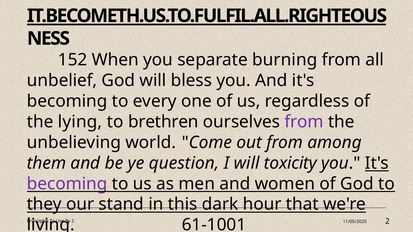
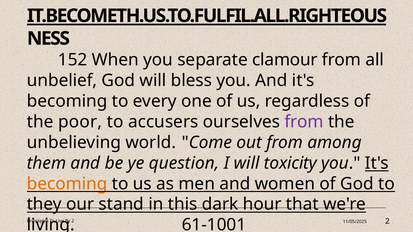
burning: burning -> clamour
lying: lying -> poor
brethren: brethren -> accusers
becoming at (67, 184) colour: purple -> orange
